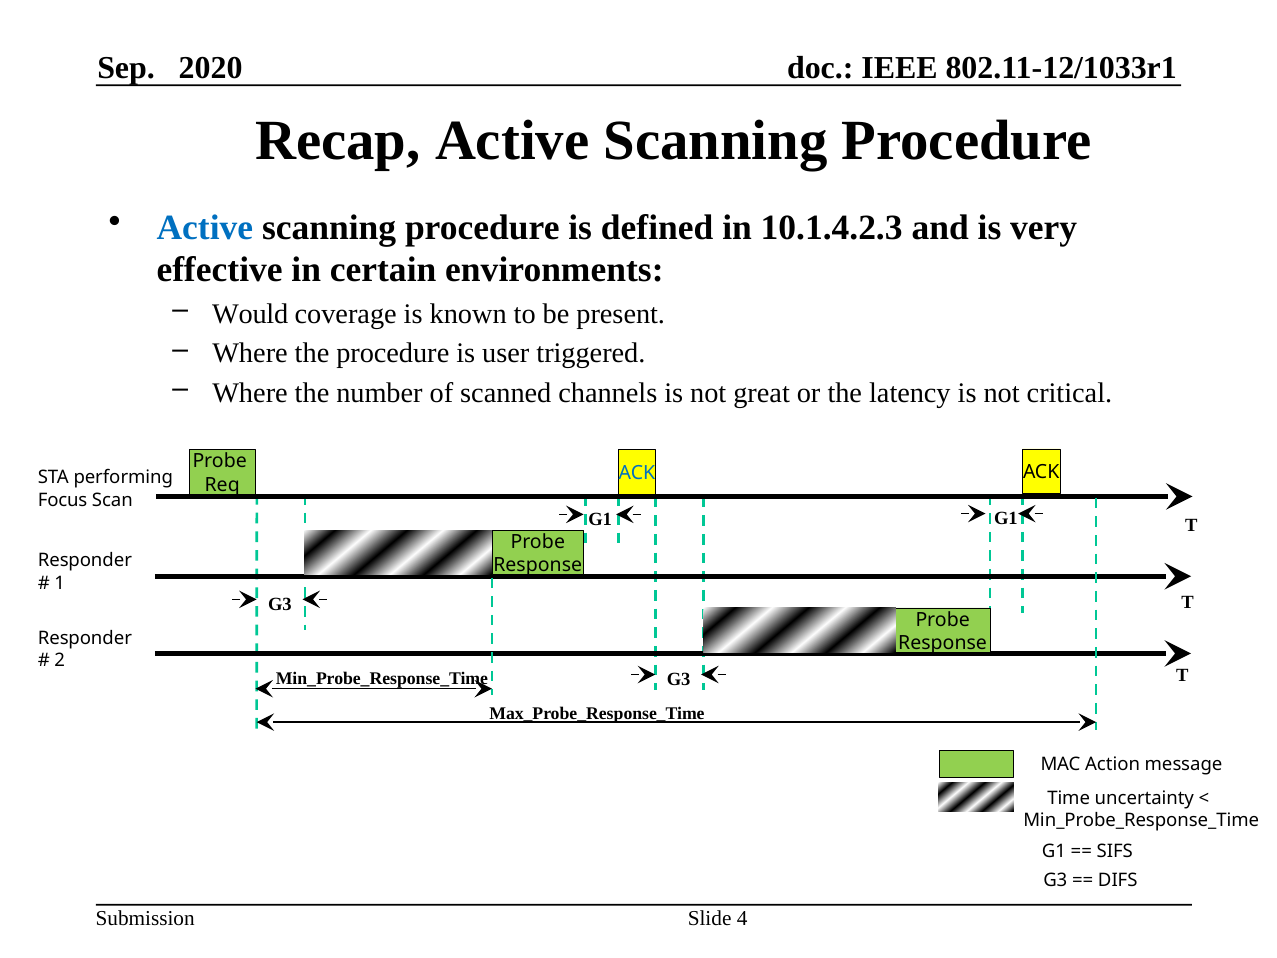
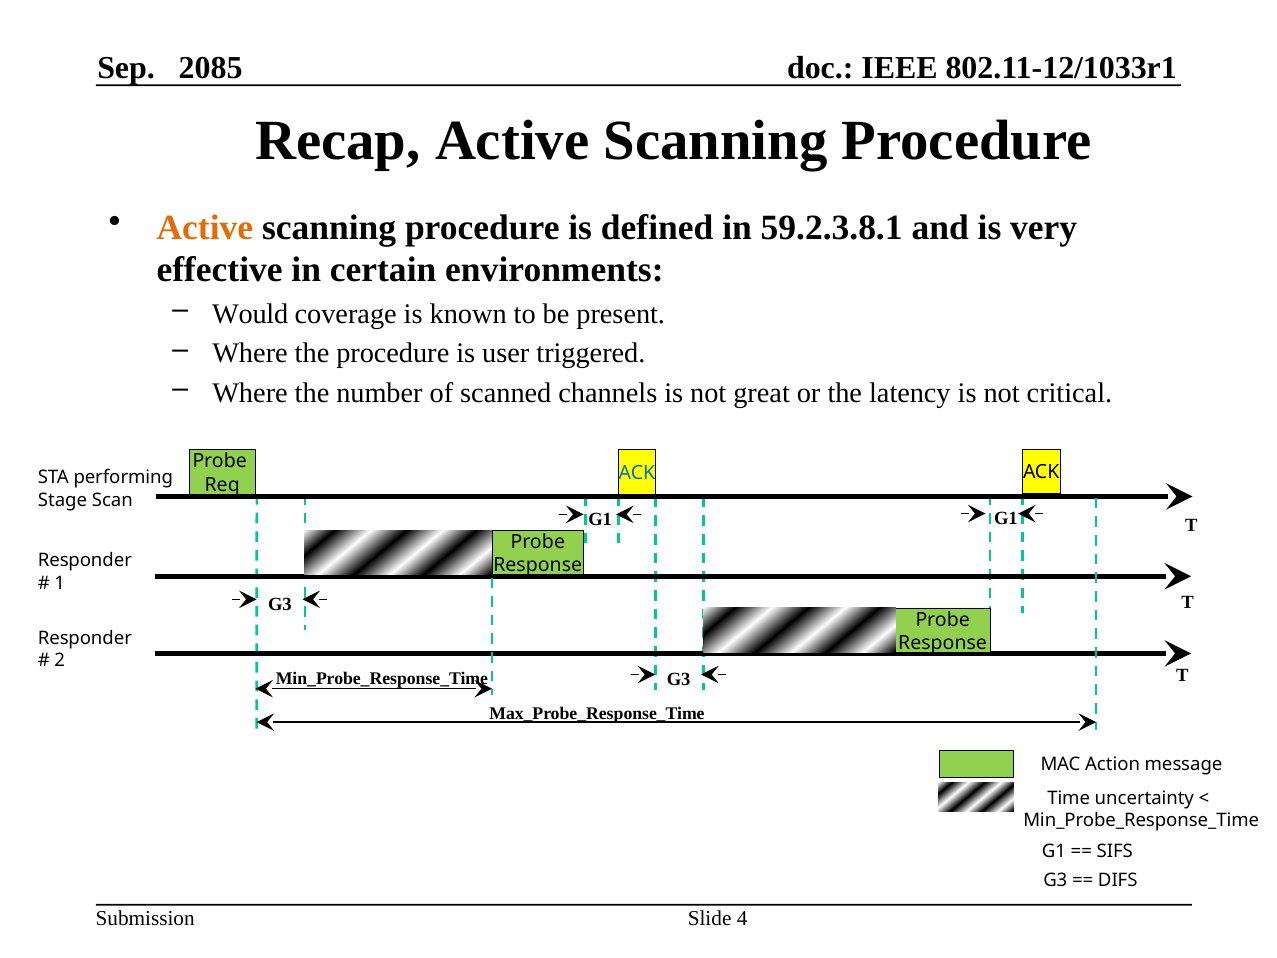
2020: 2020 -> 2085
Active at (205, 227) colour: blue -> orange
10.1.4.2.3: 10.1.4.2.3 -> 59.2.3.8.1
Focus: Focus -> Stage
